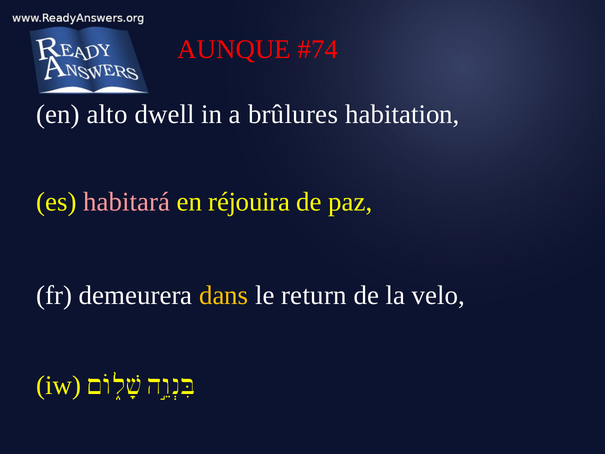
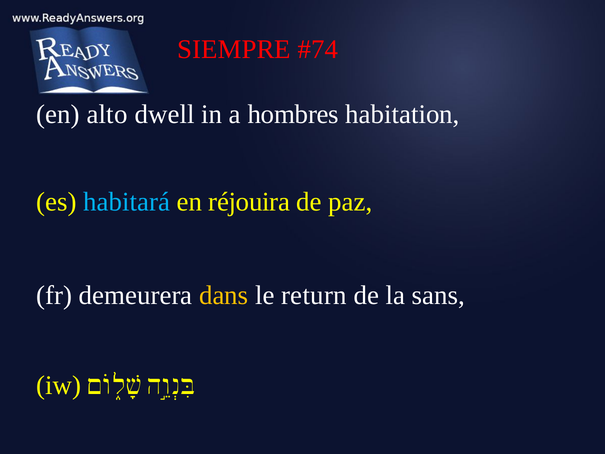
AUNQUE: AUNQUE -> SIEMPRE
brûlures: brûlures -> hombres
habitará colour: pink -> light blue
velo: velo -> sans
